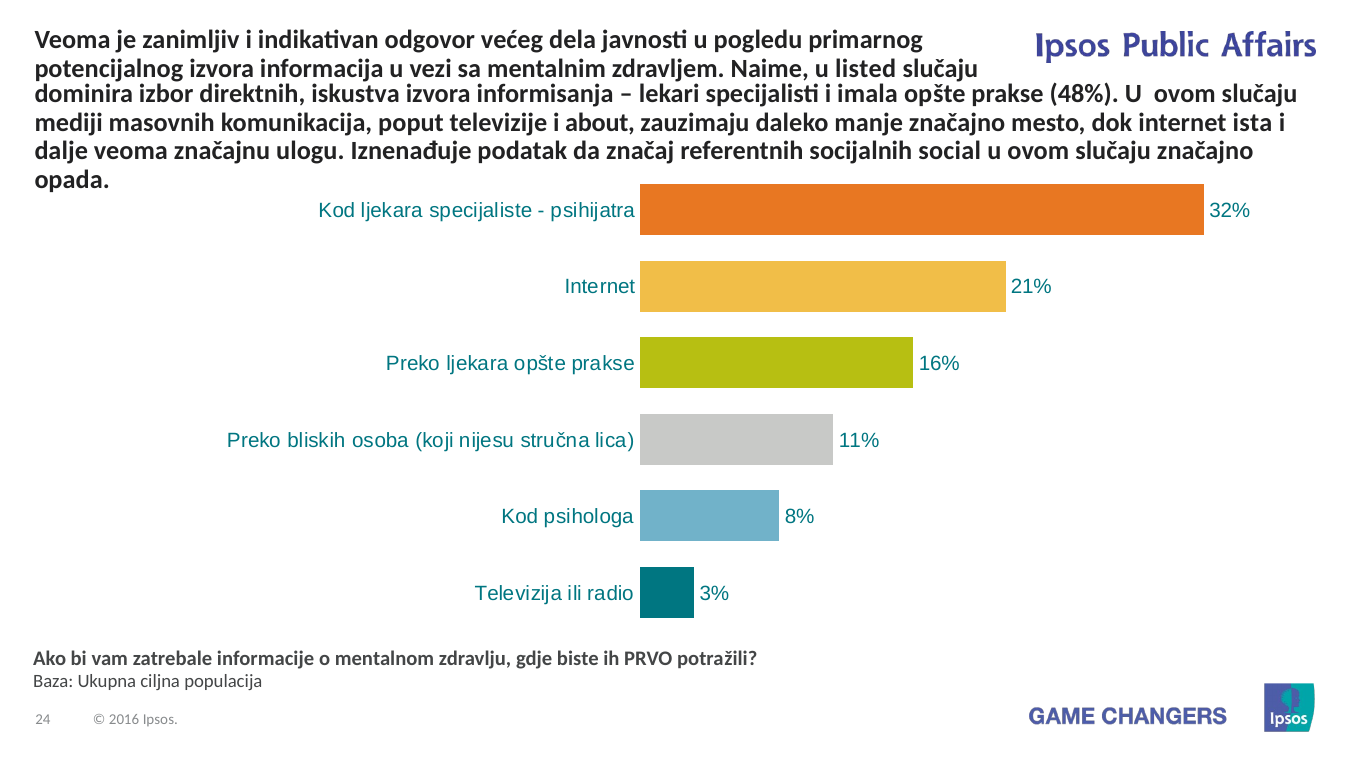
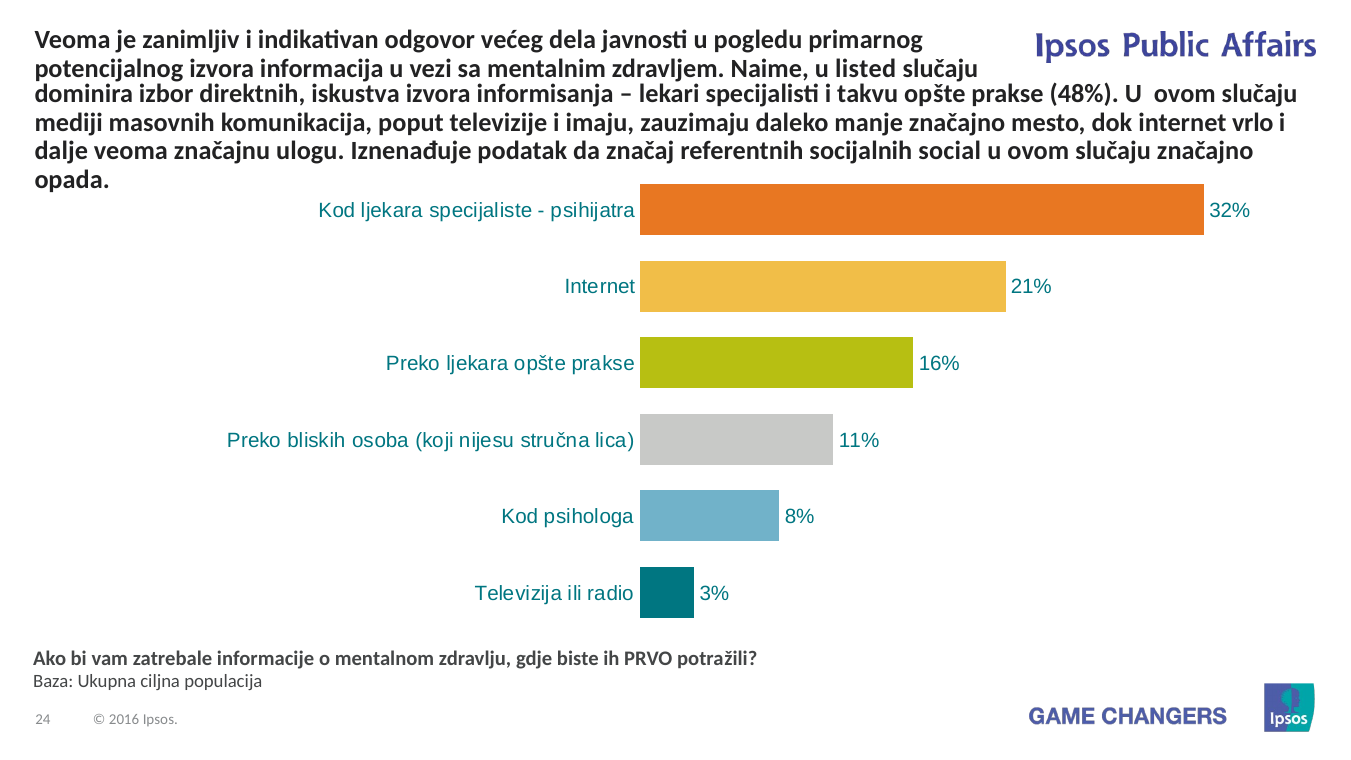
imala: imala -> takvu
about: about -> imaju
ista: ista -> vrlo
